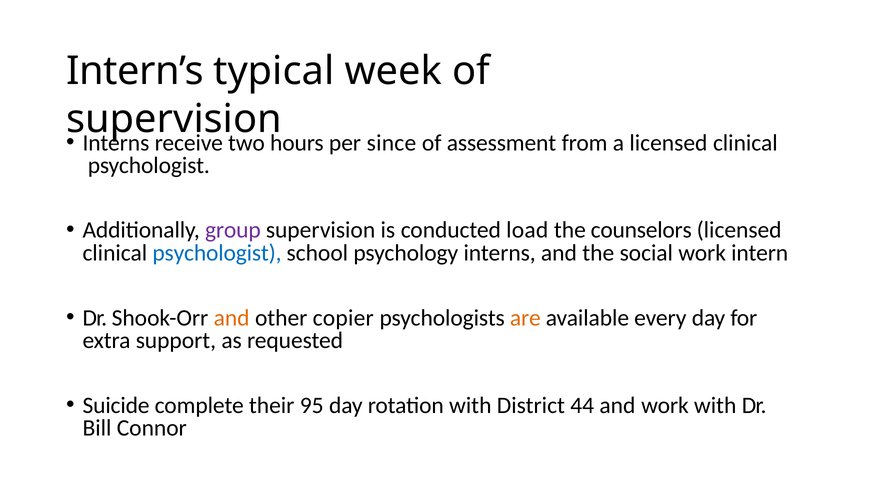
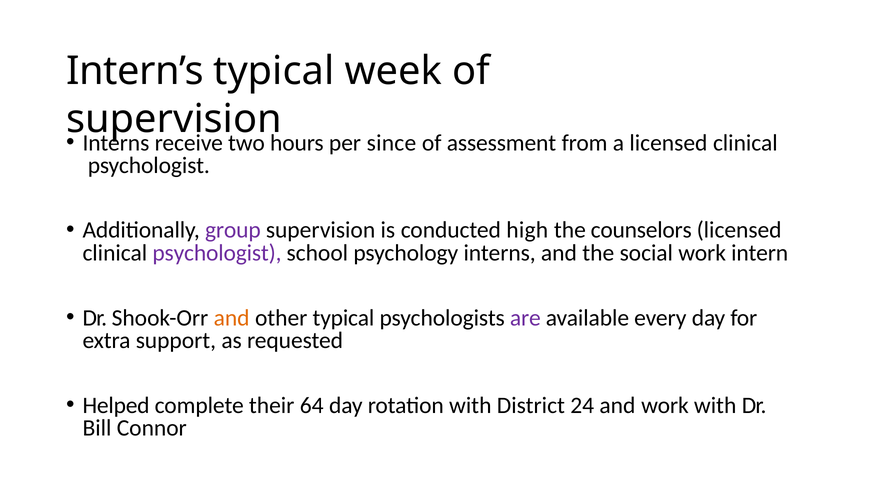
load: load -> high
psychologist at (217, 253) colour: blue -> purple
other copier: copier -> typical
are colour: orange -> purple
Suicide: Suicide -> Helped
95: 95 -> 64
44: 44 -> 24
